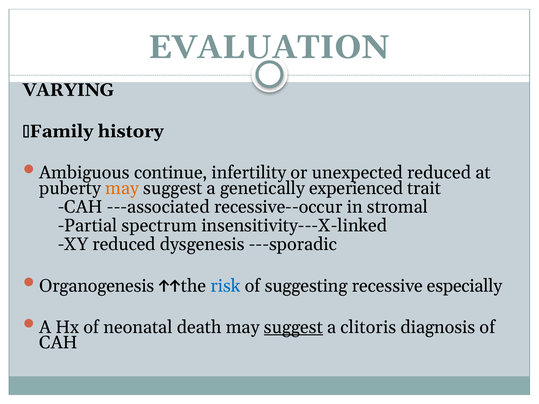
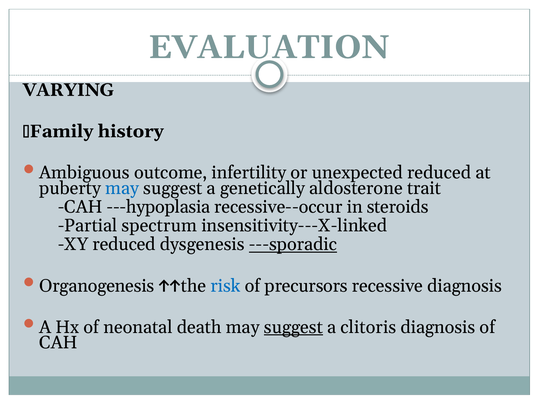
continue: continue -> outcome
may at (122, 188) colour: orange -> blue
experienced: experienced -> aldosterone
---associated: ---associated -> ---hypoplasia
stromal: stromal -> steroids
---sporadic underline: none -> present
suggesting: suggesting -> precursors
recessive especially: especially -> diagnosis
